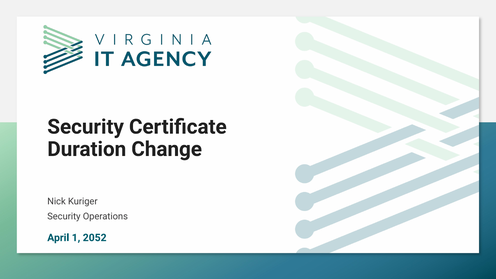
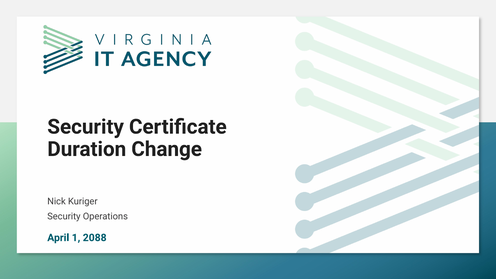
2052: 2052 -> 2088
